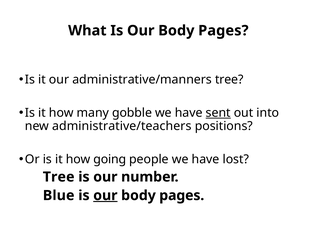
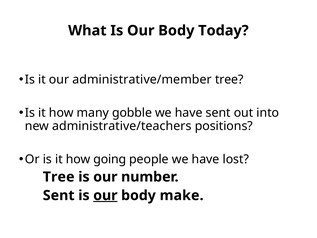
Pages at (223, 31): Pages -> Today
administrative/manners: administrative/manners -> administrative/member
sent at (218, 113) underline: present -> none
Blue at (59, 195): Blue -> Sent
pages at (182, 195): pages -> make
